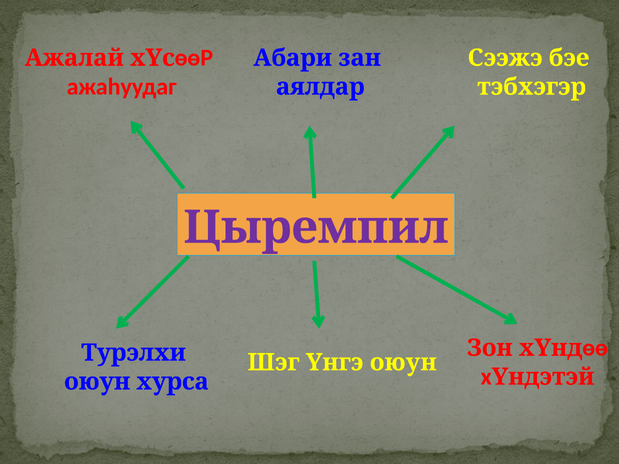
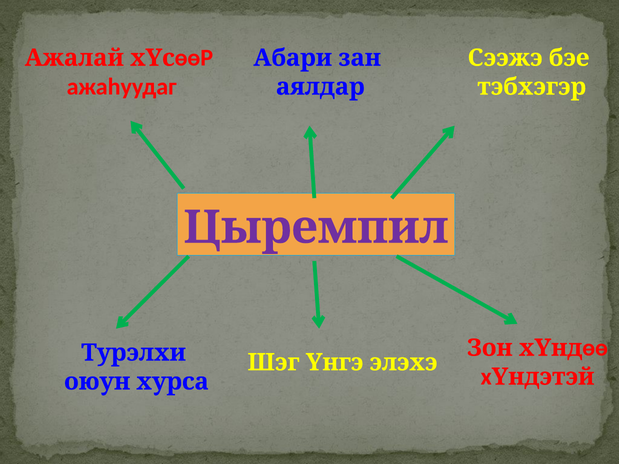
Yнгэ оюун: оюун -> элэхэ
